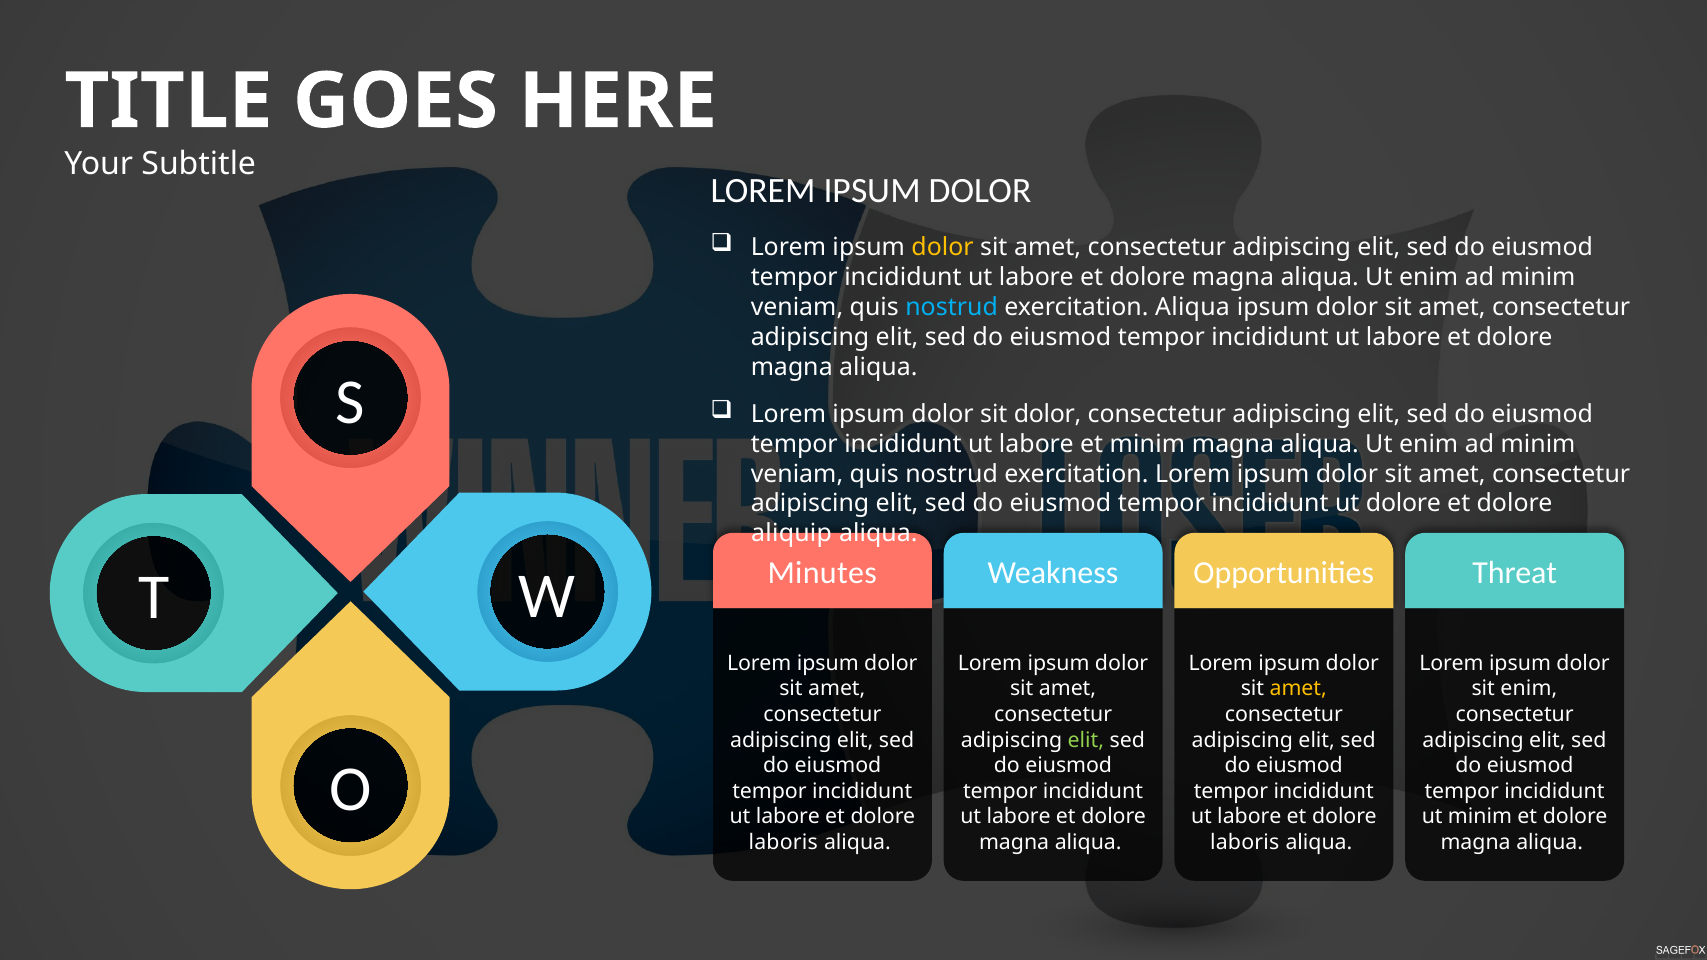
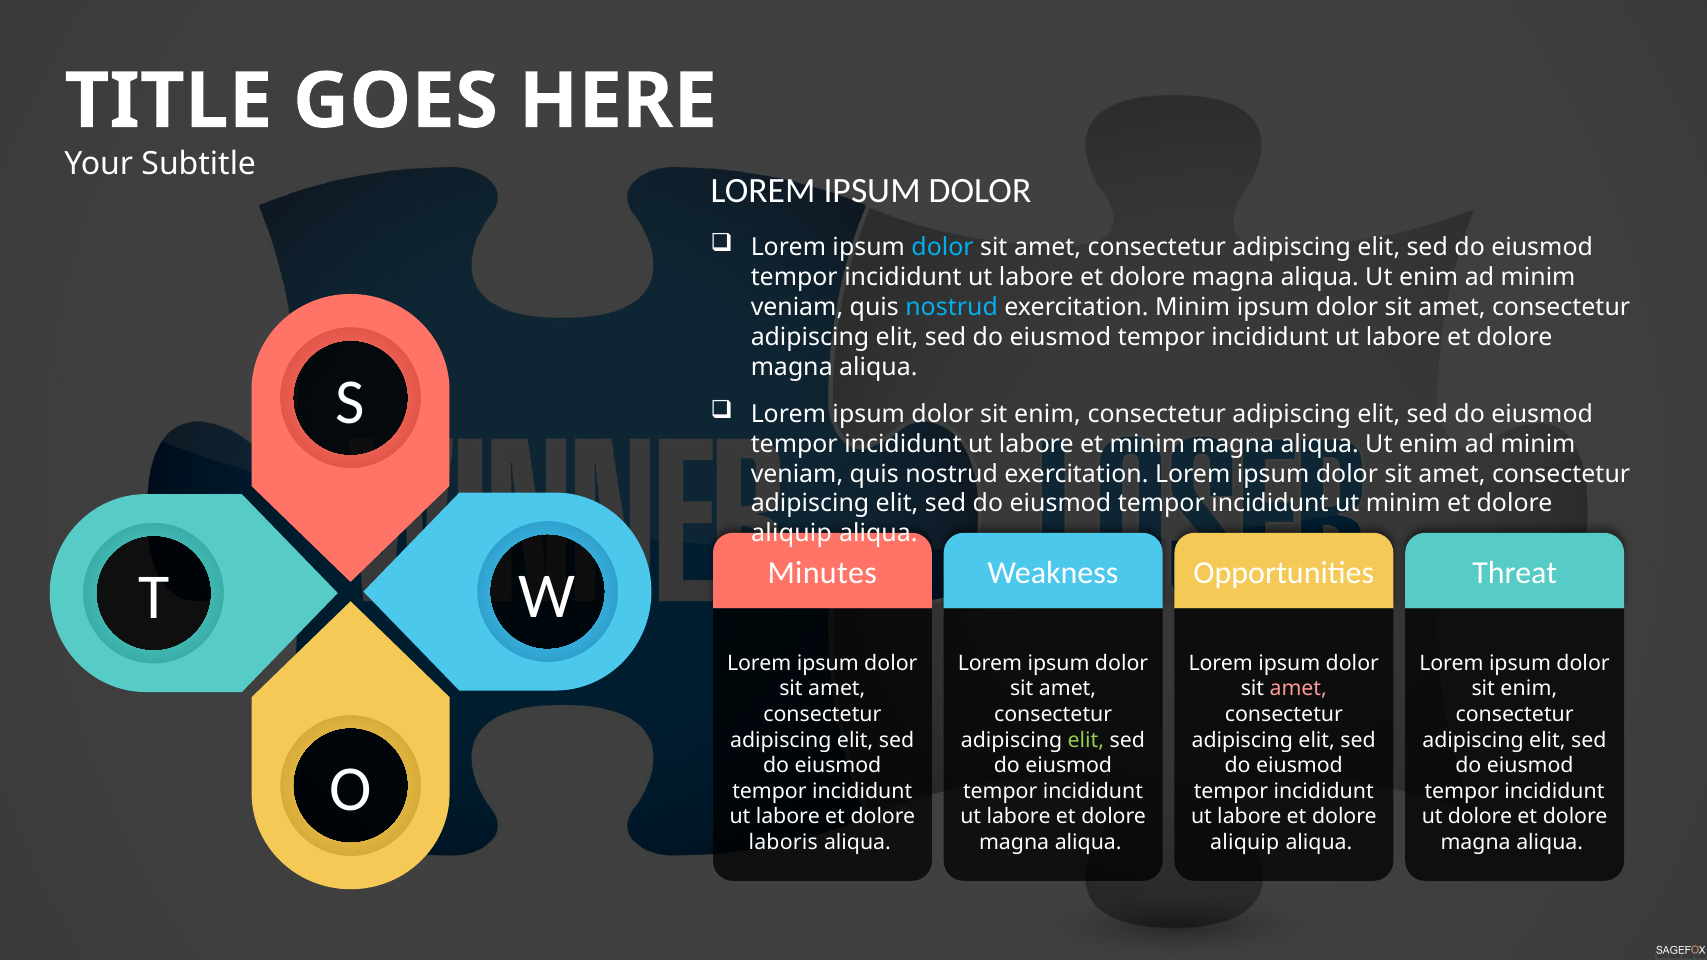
dolor at (943, 248) colour: yellow -> light blue
exercitation Aliqua: Aliqua -> Minim
dolor at (1048, 414): dolor -> enim
ut dolore: dolore -> minim
amet at (1298, 689) colour: yellow -> pink
ut minim: minim -> dolore
laboris at (1245, 843): laboris -> aliquip
